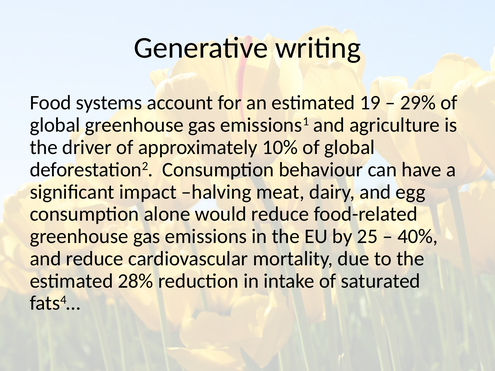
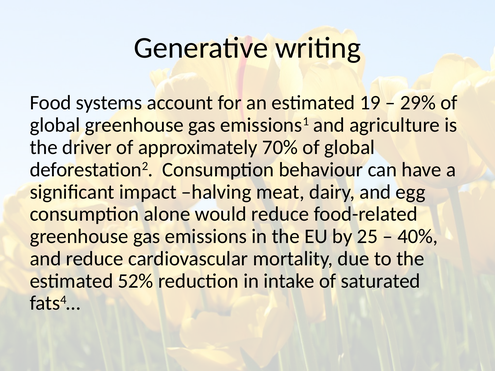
10%: 10% -> 70%
28%: 28% -> 52%
